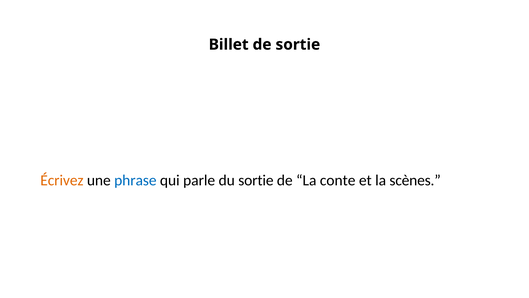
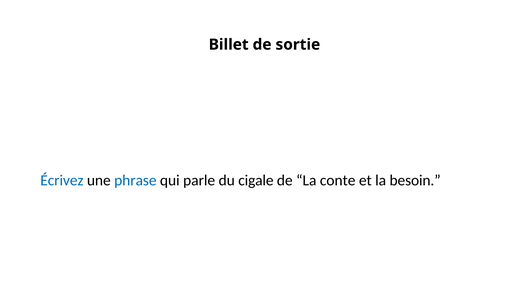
Écrivez colour: orange -> blue
du sortie: sortie -> cigale
scènes: scènes -> besoin
